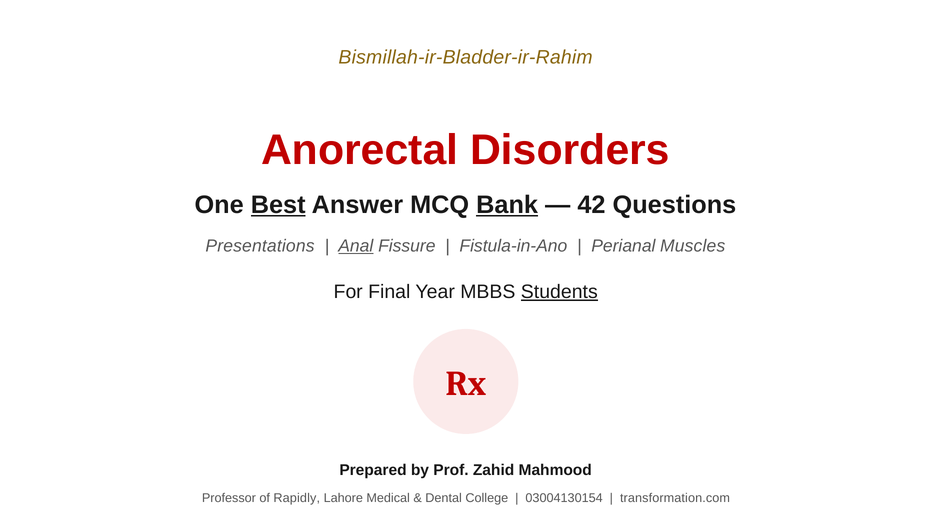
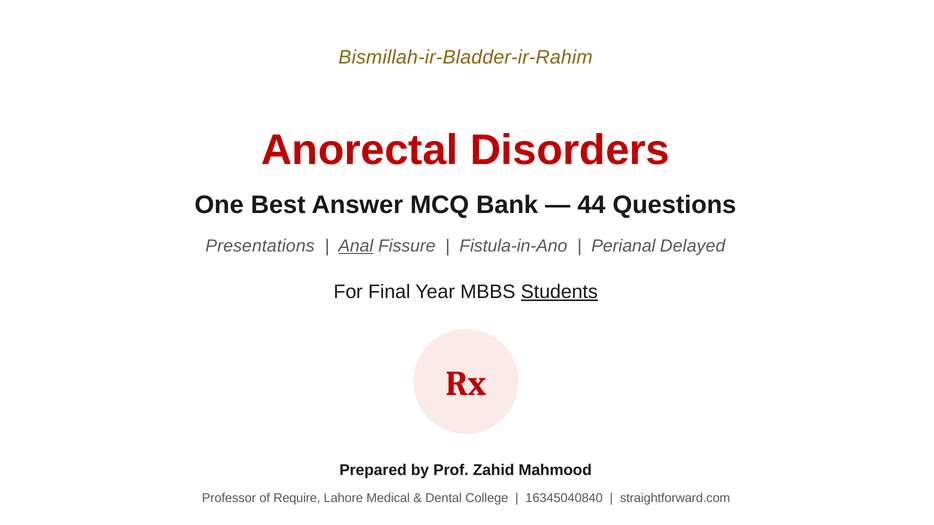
Best underline: present -> none
Bank underline: present -> none
42: 42 -> 44
Muscles: Muscles -> Delayed
Rapidly: Rapidly -> Require
03004130154: 03004130154 -> 16345040840
transformation.com: transformation.com -> straightforward.com
